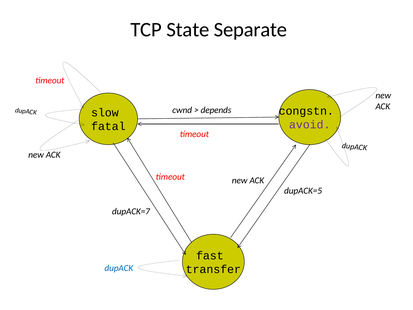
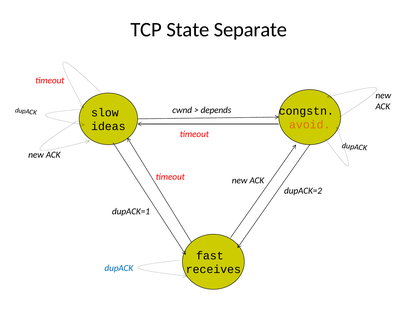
avoid colour: purple -> orange
fatal: fatal -> ideas
dupACK=5: dupACK=5 -> dupACK=2
dupACK=7: dupACK=7 -> dupACK=1
transfer: transfer -> receives
